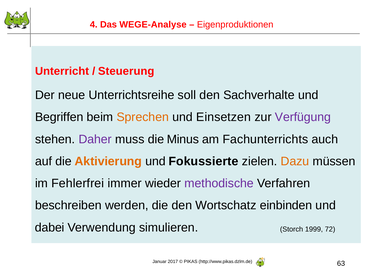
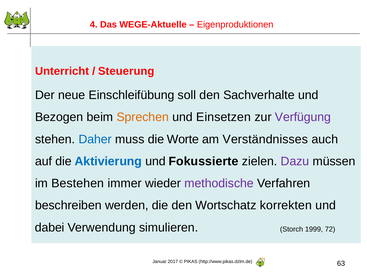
WEGE-Analyse: WEGE-Analyse -> WEGE-Aktuelle
Unterrichtsreihe: Unterrichtsreihe -> Einschleifübung
Begriffen: Begriffen -> Bezogen
Daher colour: purple -> blue
Minus: Minus -> Worte
Fachunterrichts: Fachunterrichts -> Verständnisses
Aktivierung colour: orange -> blue
Dazu colour: orange -> purple
Fehlerfrei: Fehlerfrei -> Bestehen
einbinden: einbinden -> korrekten
